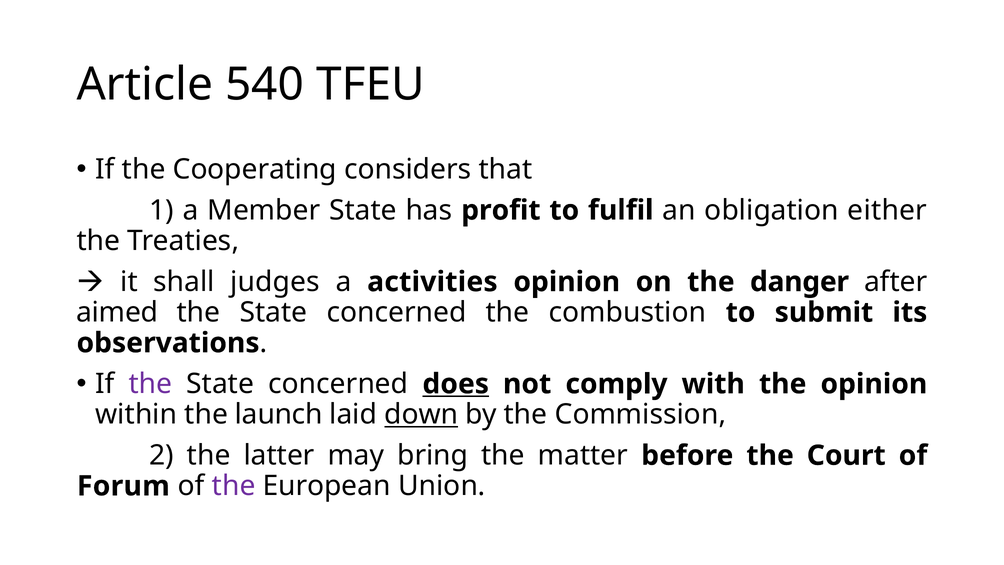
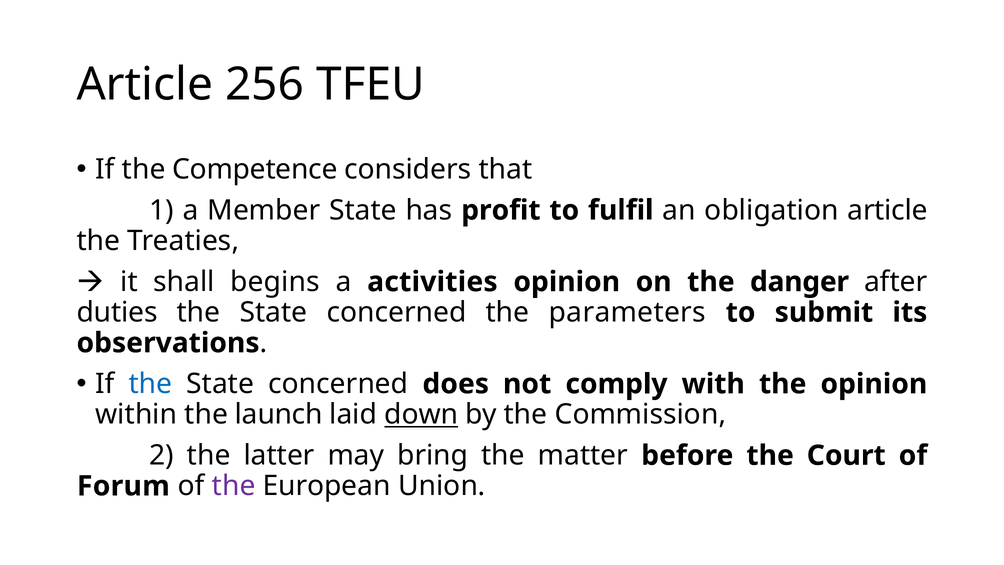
540: 540 -> 256
Cooperating: Cooperating -> Competence
obligation either: either -> article
judges: judges -> begins
aimed: aimed -> duties
combustion: combustion -> parameters
the at (151, 384) colour: purple -> blue
does underline: present -> none
